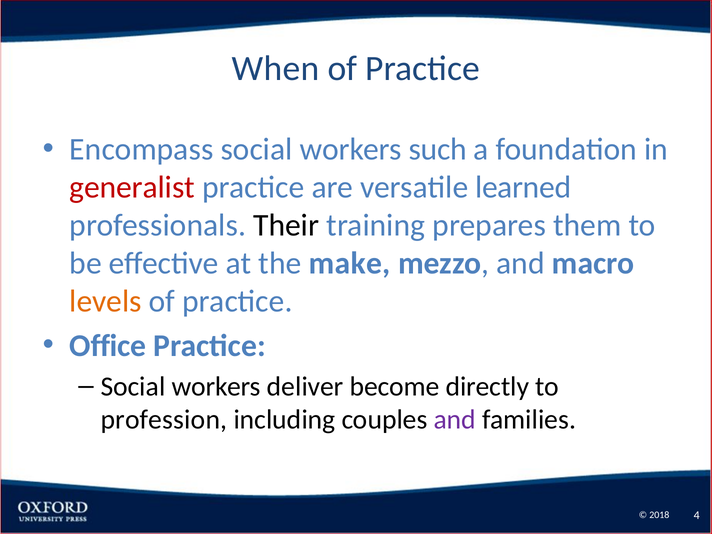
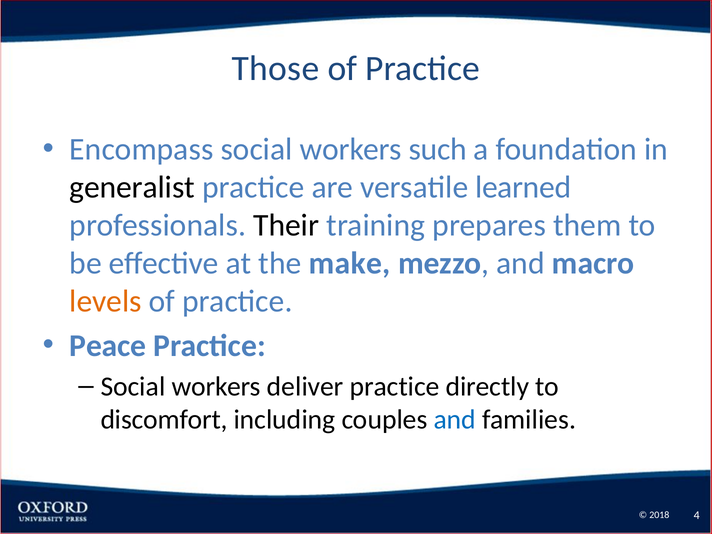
When: When -> Those
generalist colour: red -> black
Office: Office -> Peace
deliver become: become -> practice
profession: profession -> discomfort
and at (455, 420) colour: purple -> blue
